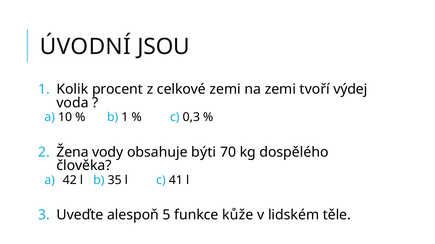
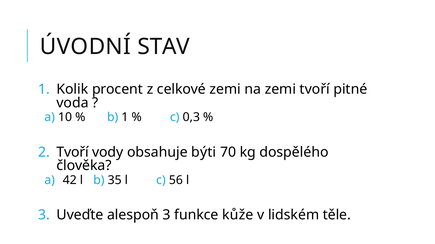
JSOU: JSOU -> STAV
výdej: výdej -> pitné
2 Žena: Žena -> Tvoří
41: 41 -> 56
alespoň 5: 5 -> 3
